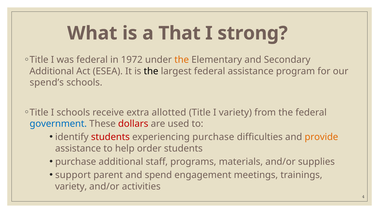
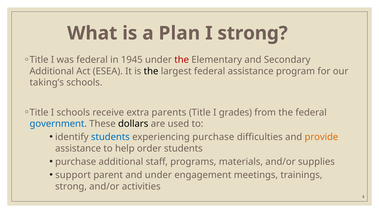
That: That -> Plan
1972: 1972 -> 1945
the at (182, 60) colour: orange -> red
spend’s: spend’s -> taking’s
allotted: allotted -> parents
I variety: variety -> grades
dollars colour: red -> black
students at (110, 137) colour: red -> blue
and spend: spend -> under
variety at (71, 187): variety -> strong
